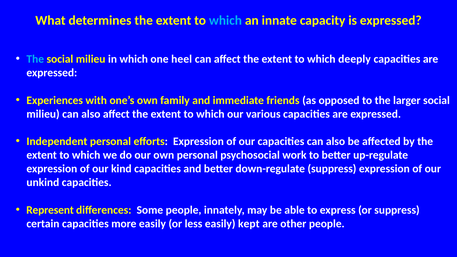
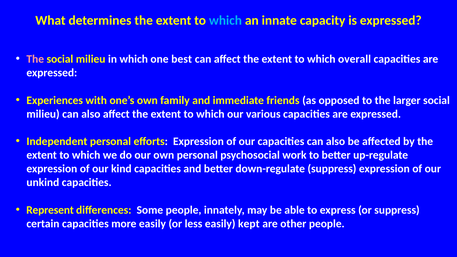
The at (35, 59) colour: light blue -> pink
heel: heel -> best
deeply: deeply -> overall
